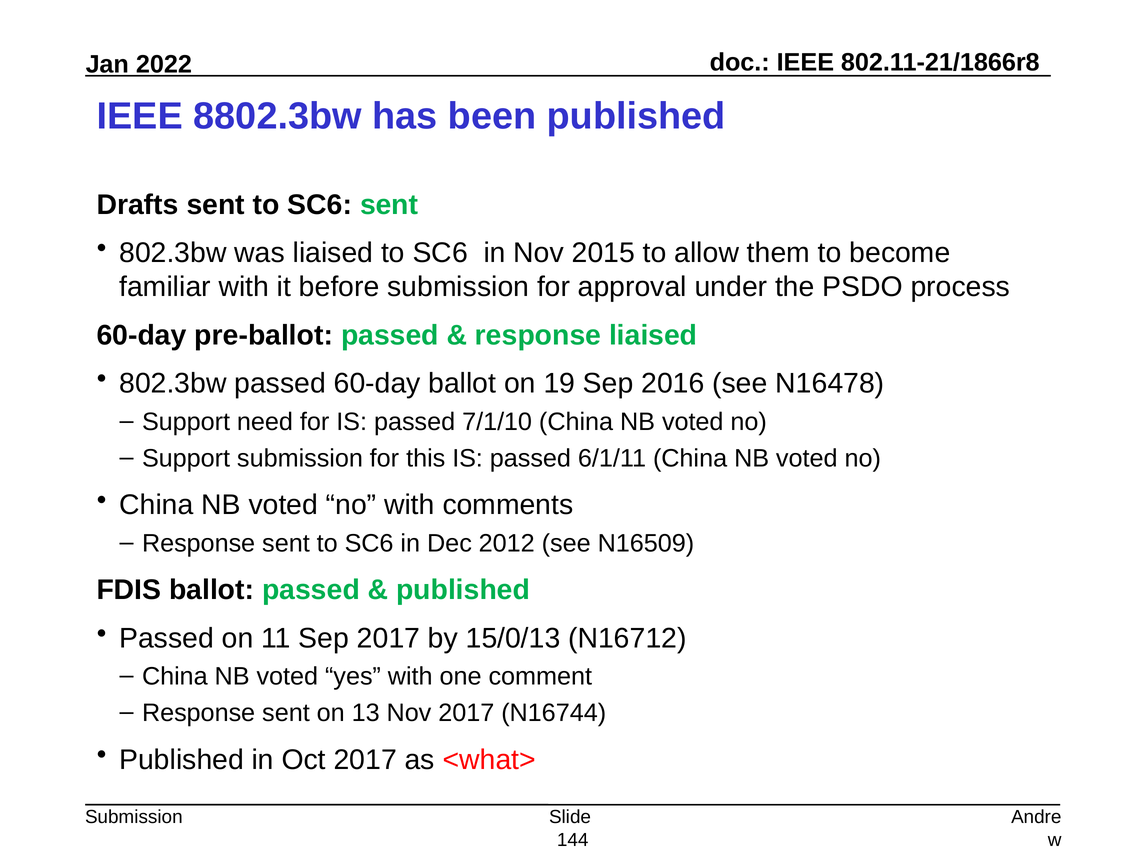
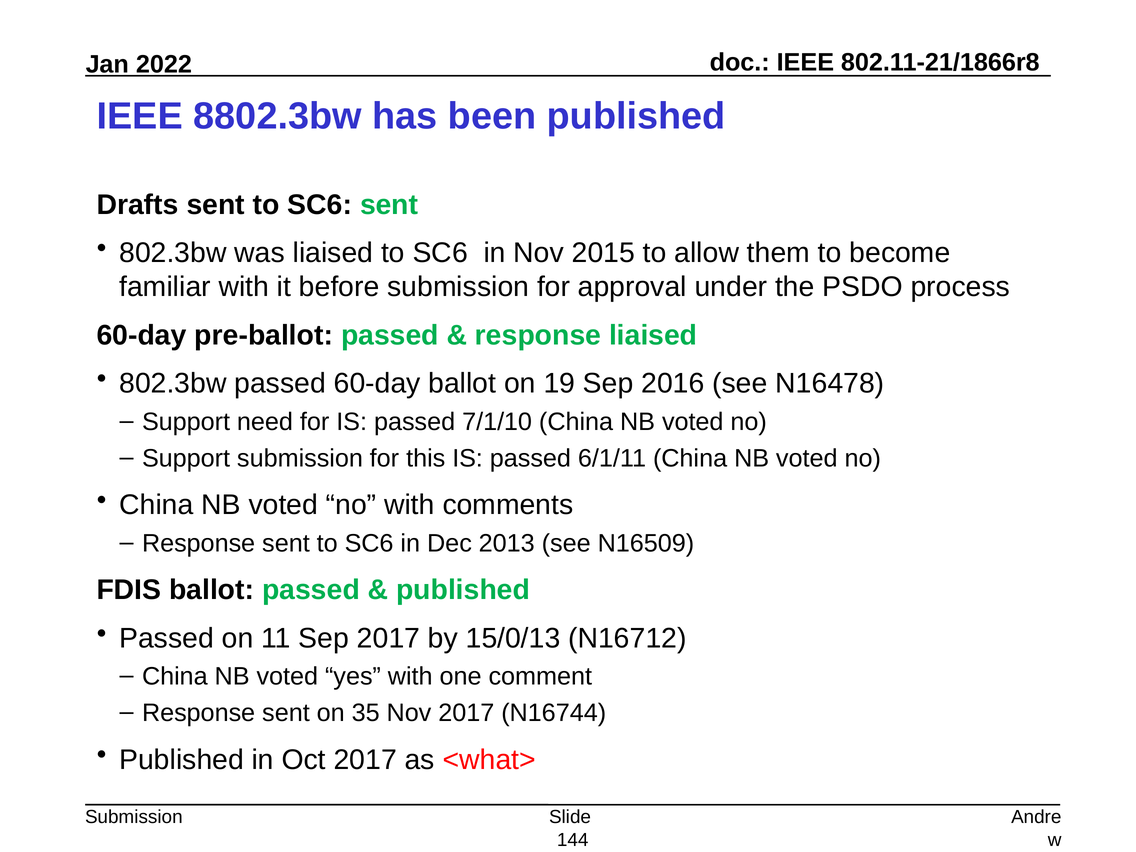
2012: 2012 -> 2013
13: 13 -> 35
